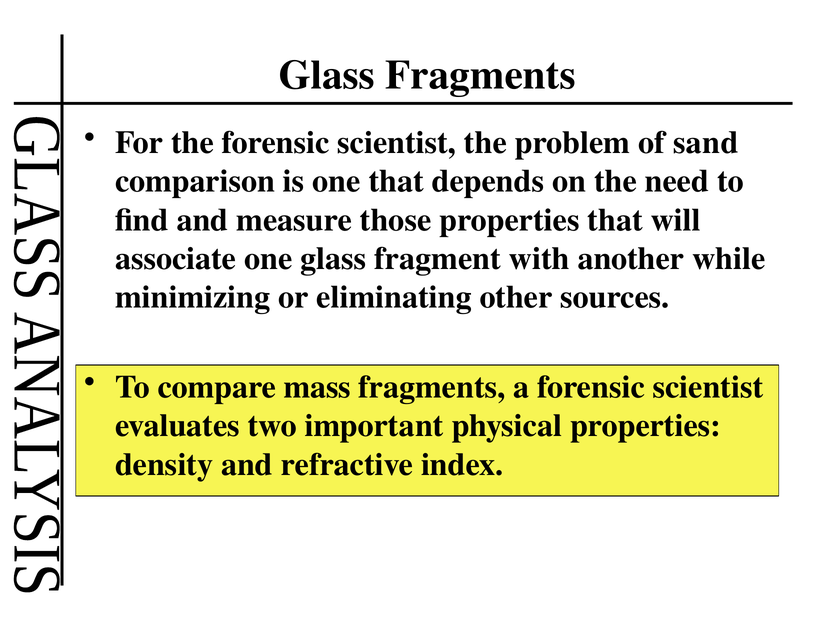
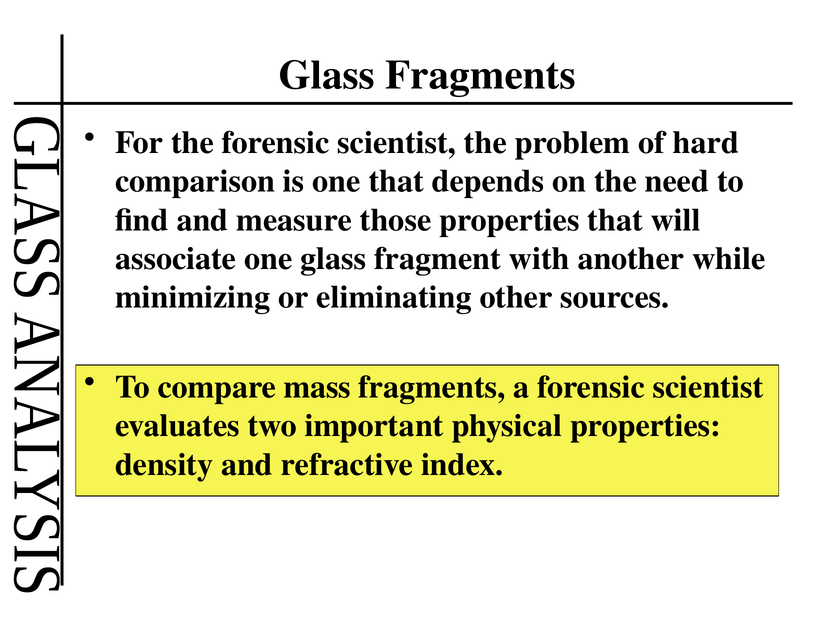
sand: sand -> hard
